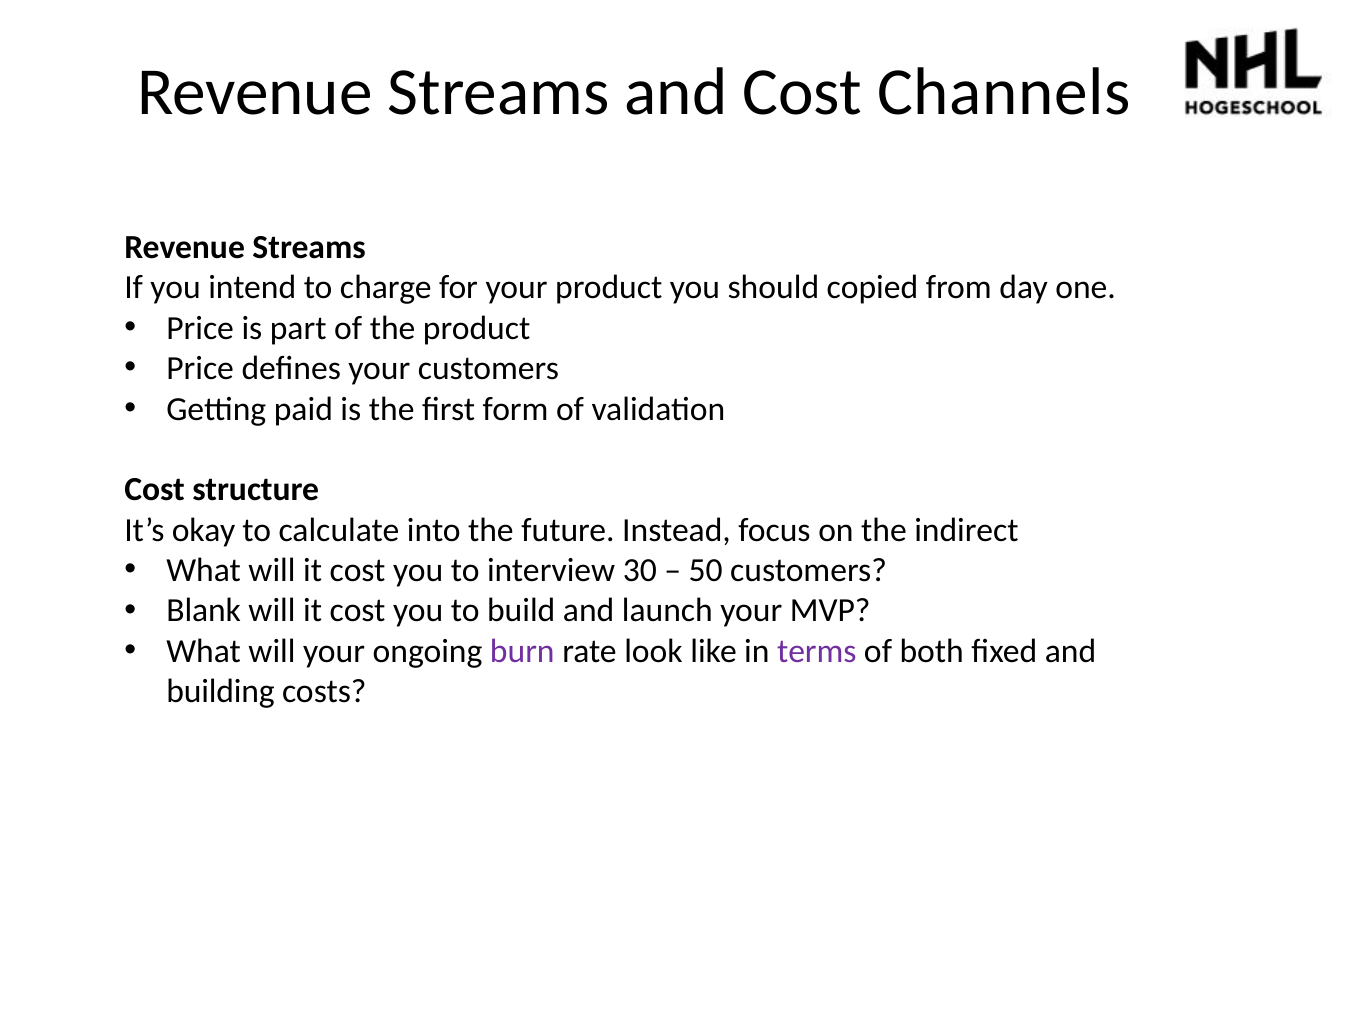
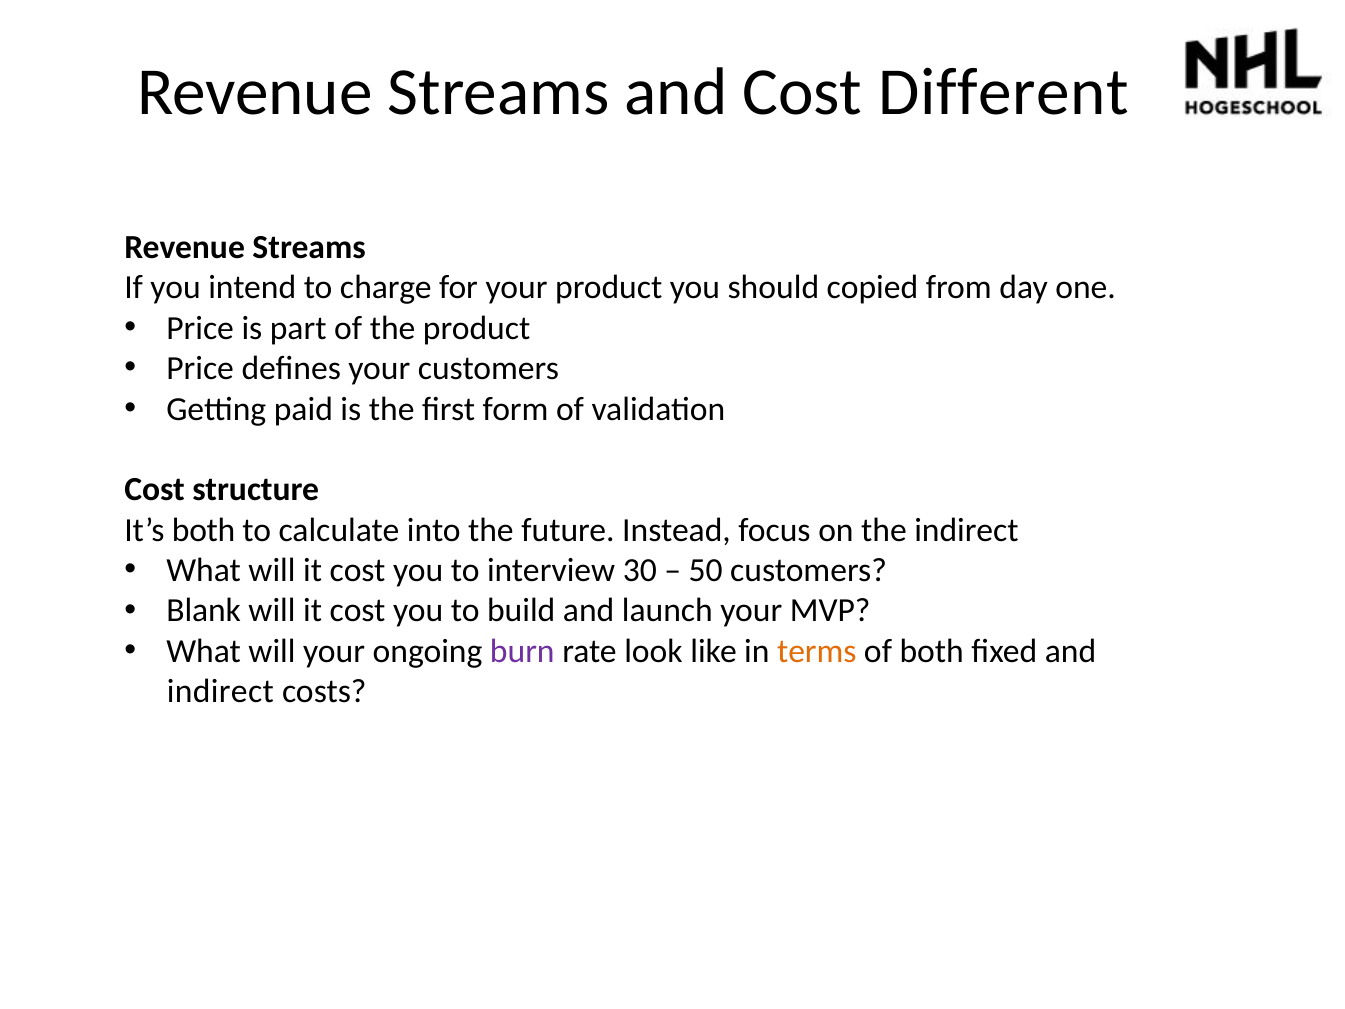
Channels: Channels -> Different
It’s okay: okay -> both
terms colour: purple -> orange
building at (221, 691): building -> indirect
